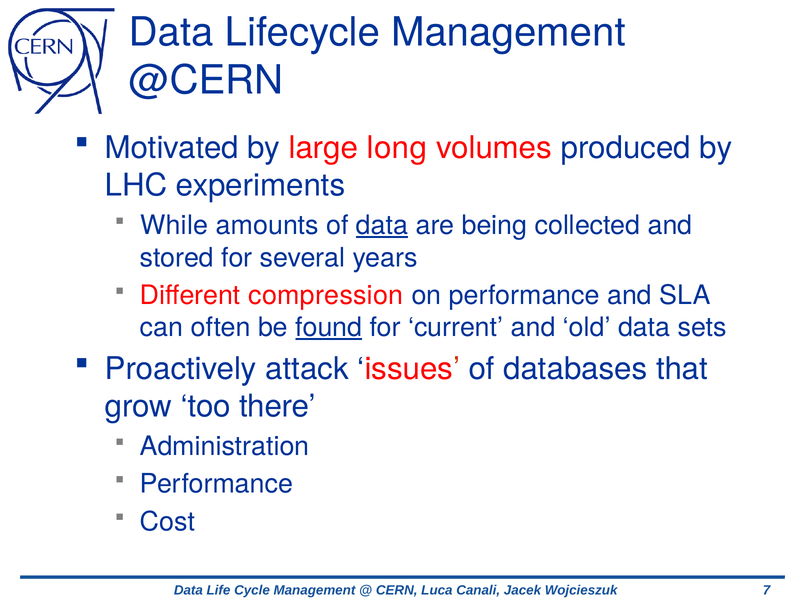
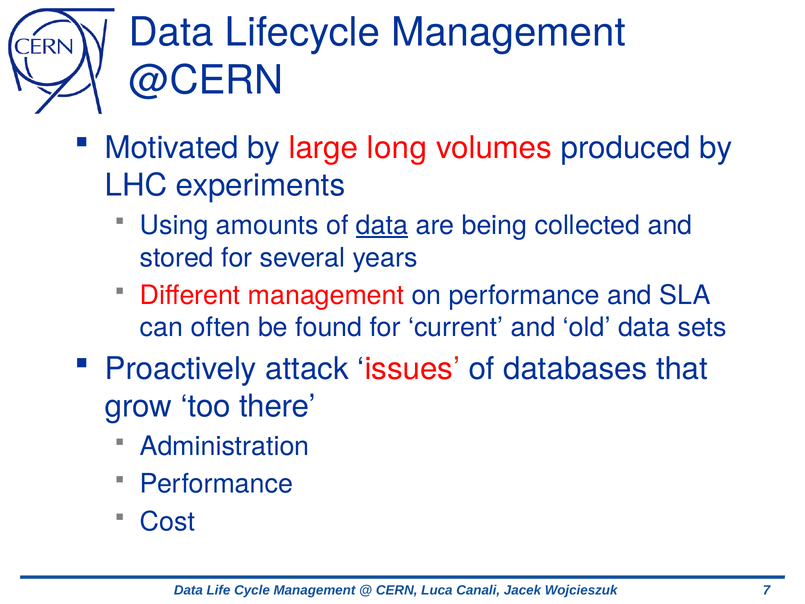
While: While -> Using
Different compression: compression -> management
found underline: present -> none
